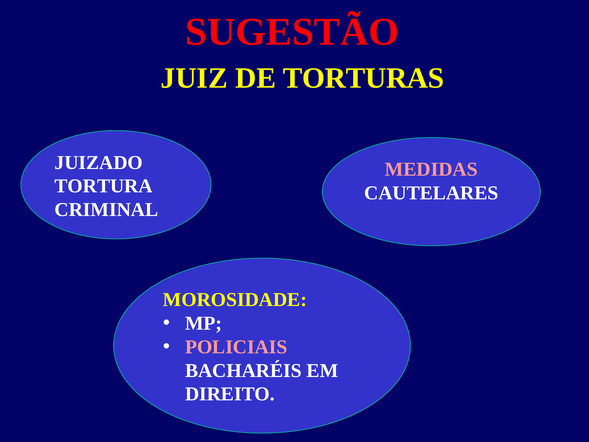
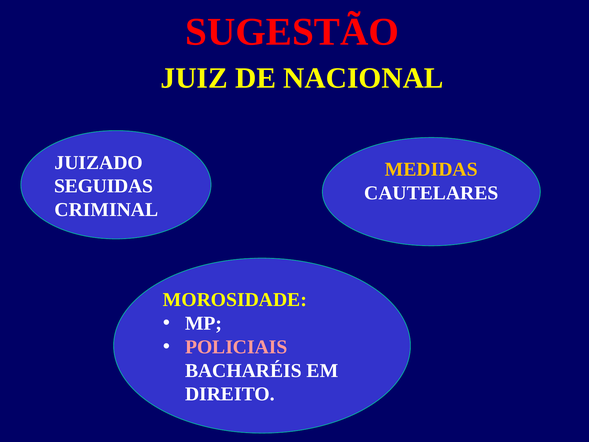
TORTURAS: TORTURAS -> NACIONAL
MEDIDAS colour: pink -> yellow
TORTURA: TORTURA -> SEGUIDAS
